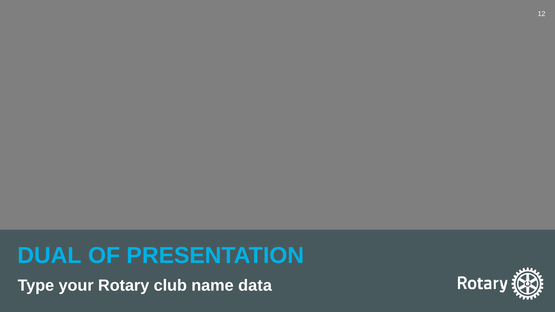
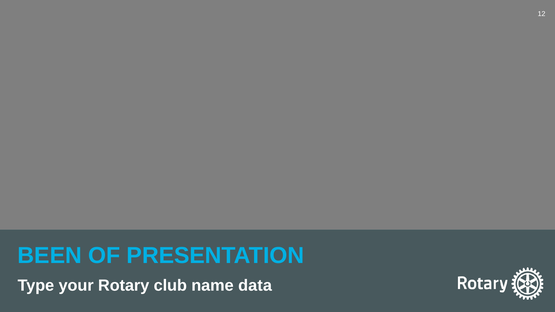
DUAL: DUAL -> BEEN
